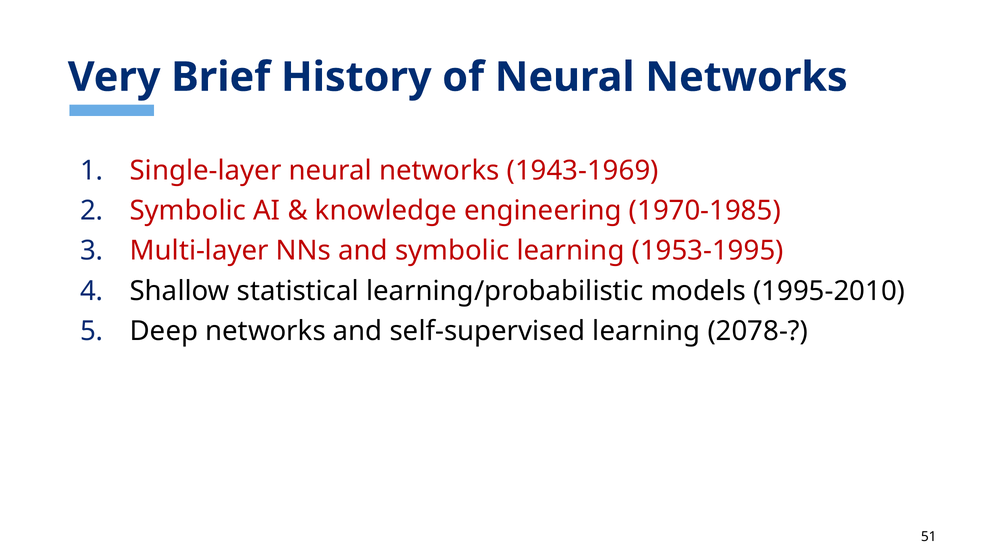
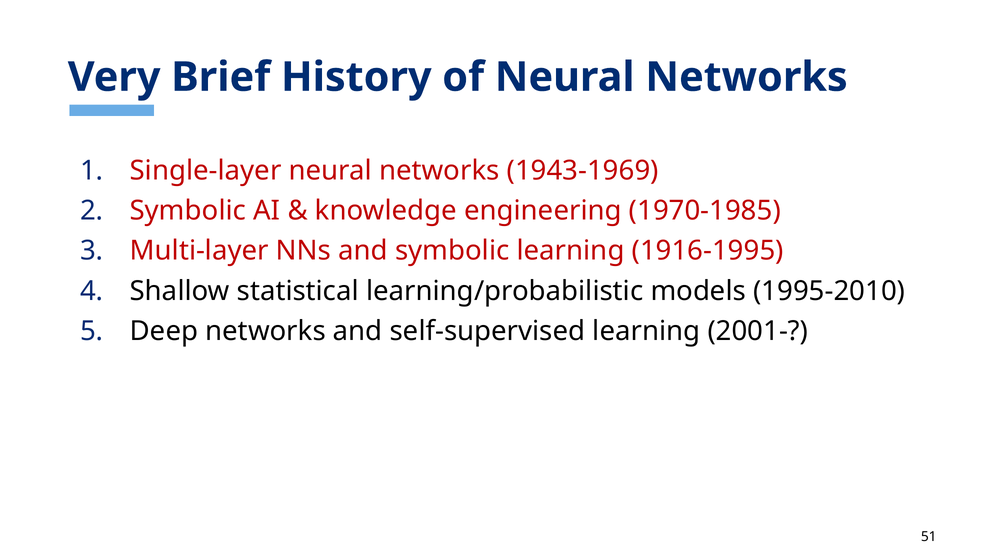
1953-1995: 1953-1995 -> 1916-1995
2078-: 2078- -> 2001-
